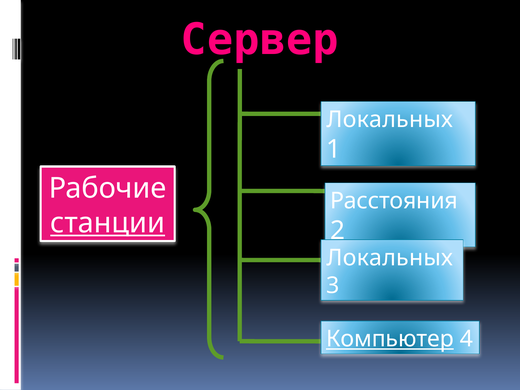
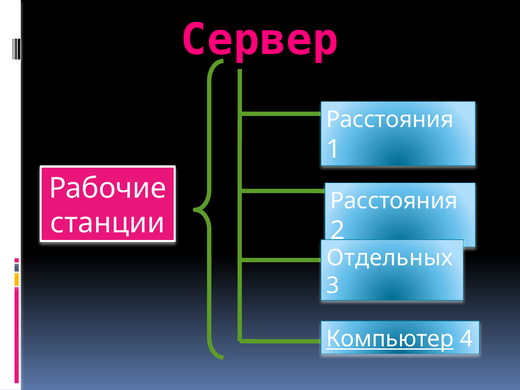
Локальных at (390, 120): Локальных -> Расстояния
станции underline: present -> none
Локальных at (390, 258): Локальных -> Отдельных
